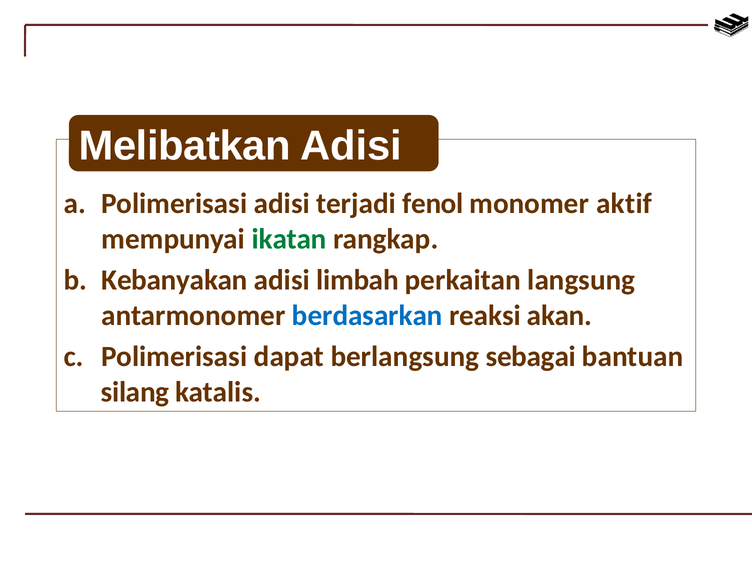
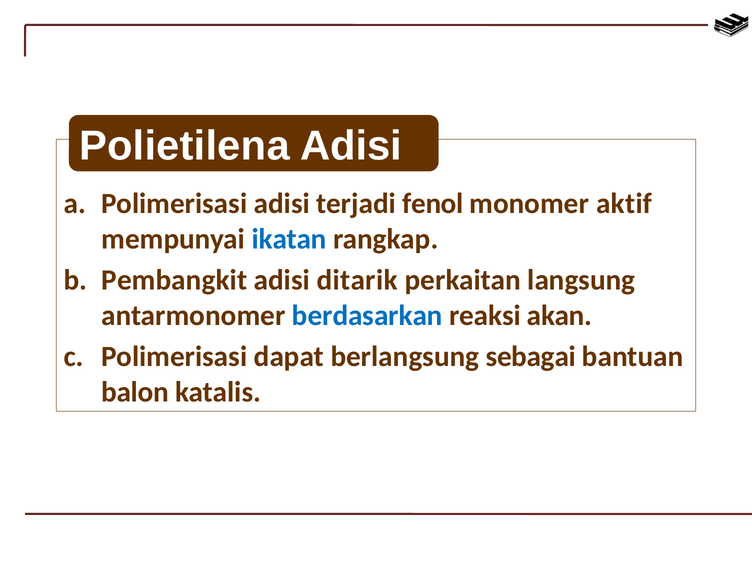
Melibatkan: Melibatkan -> Polietilena
ikatan colour: green -> blue
Kebanyakan: Kebanyakan -> Pembangkit
limbah: limbah -> ditarik
silang: silang -> balon
